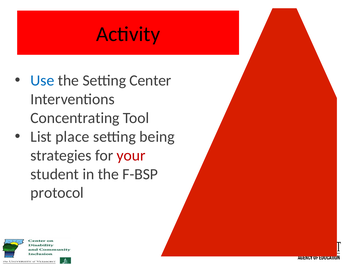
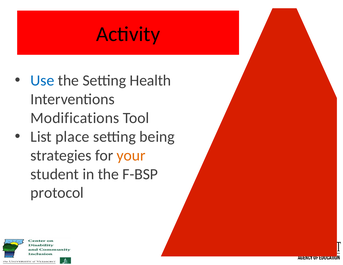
Center: Center -> Health
Concentrating: Concentrating -> Modifications
your colour: red -> orange
